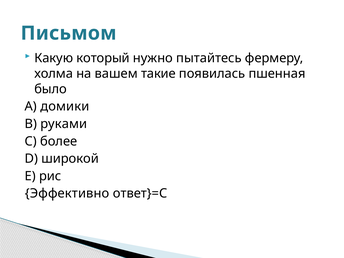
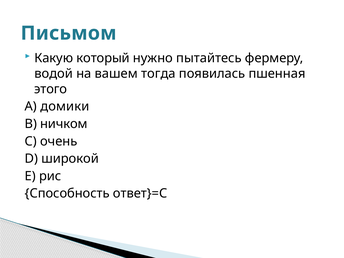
холма: холма -> водой
такие: такие -> тогда
было: было -> этого
руками: руками -> ничком
более: более -> очень
Эффективно: Эффективно -> Способность
